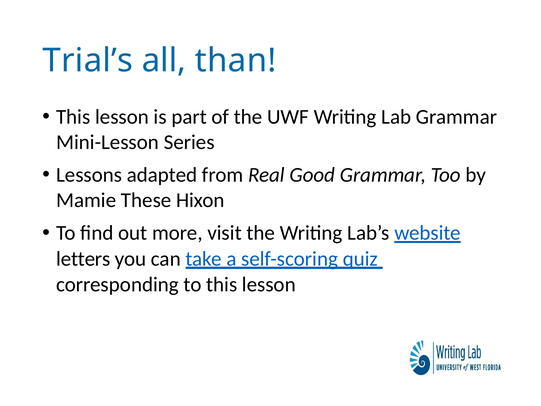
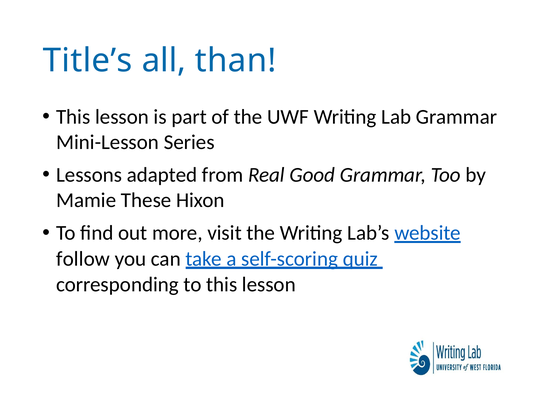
Trial’s: Trial’s -> Title’s
letters: letters -> follow
